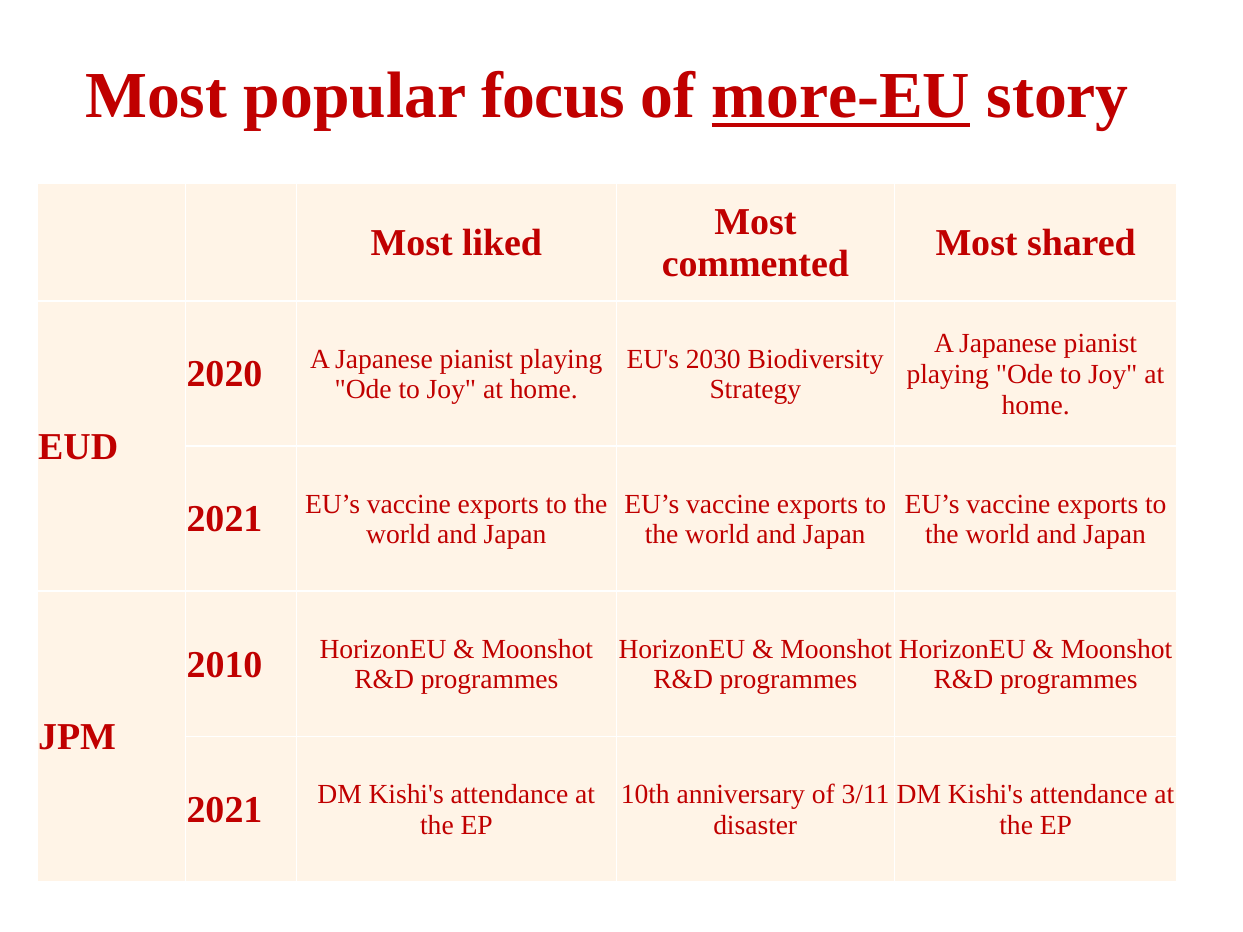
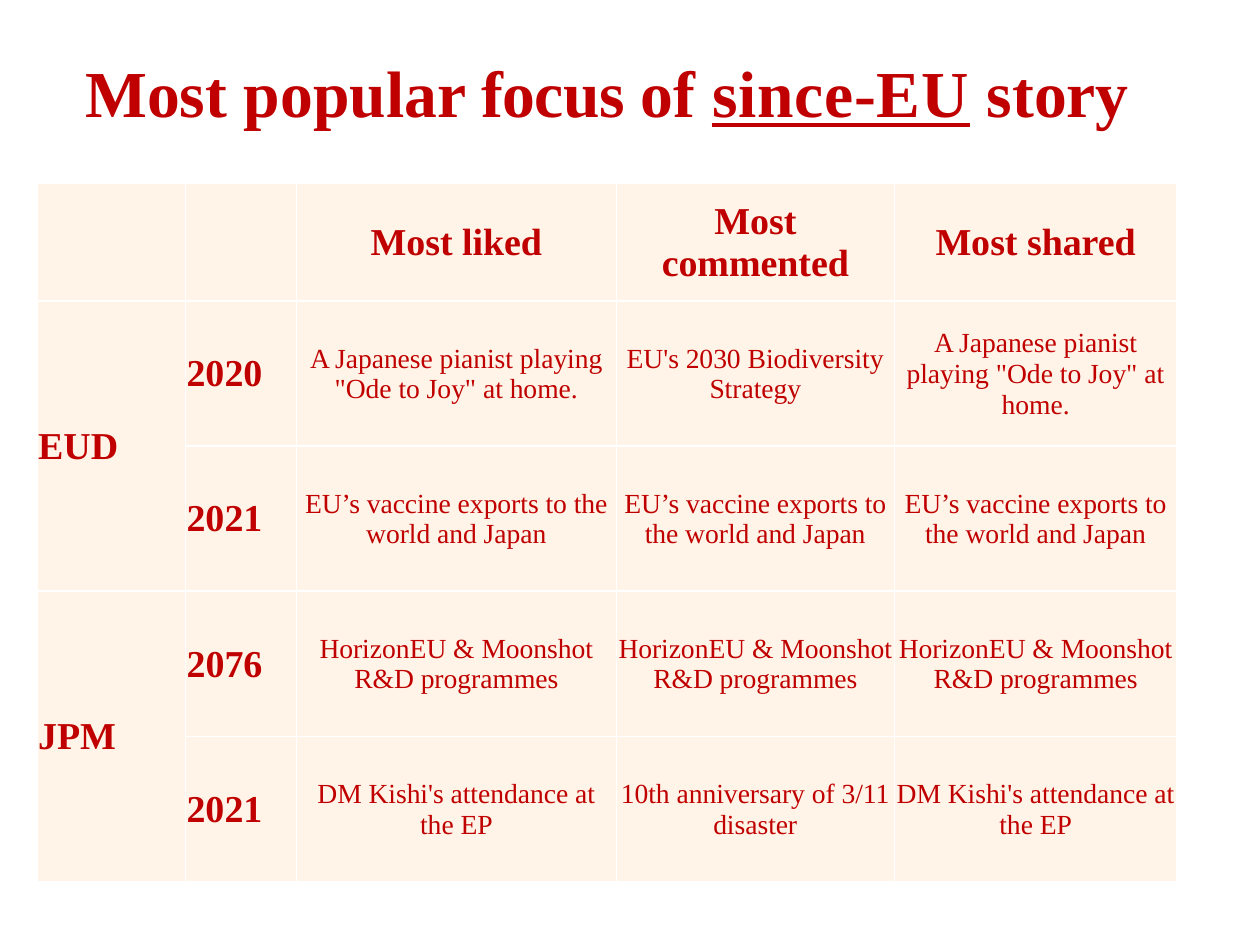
more-EU: more-EU -> since-EU
2010: 2010 -> 2076
